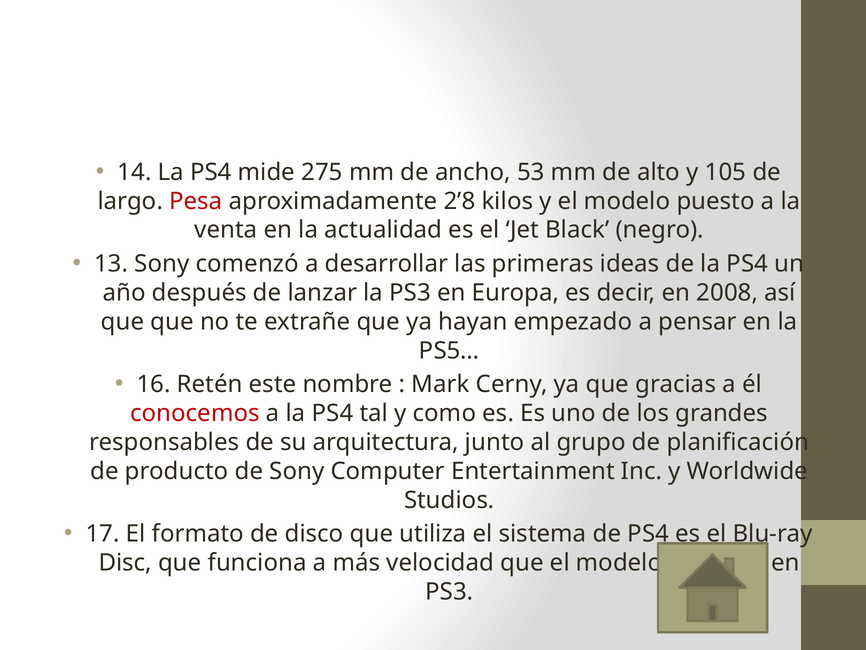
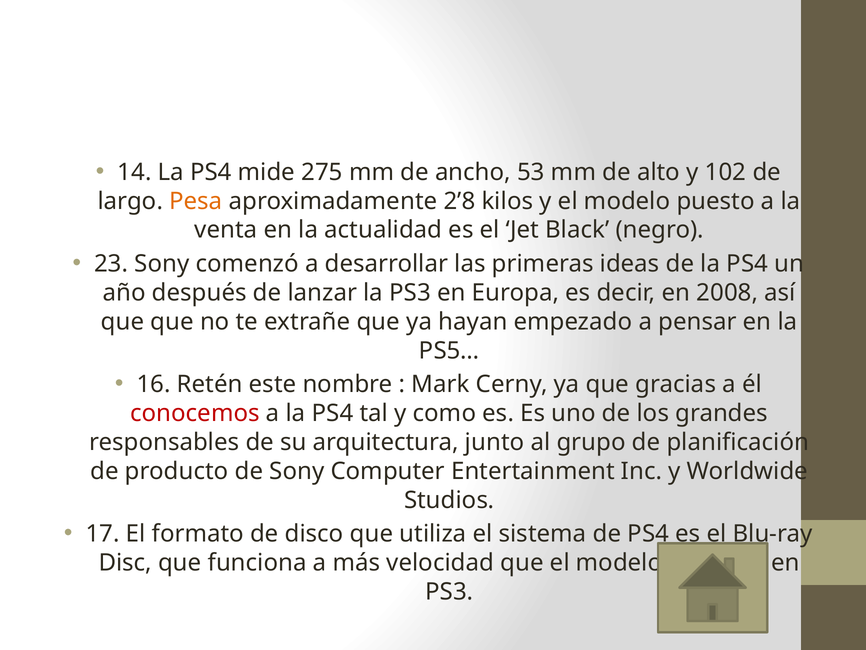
105: 105 -> 102
Pesa colour: red -> orange
13: 13 -> 23
